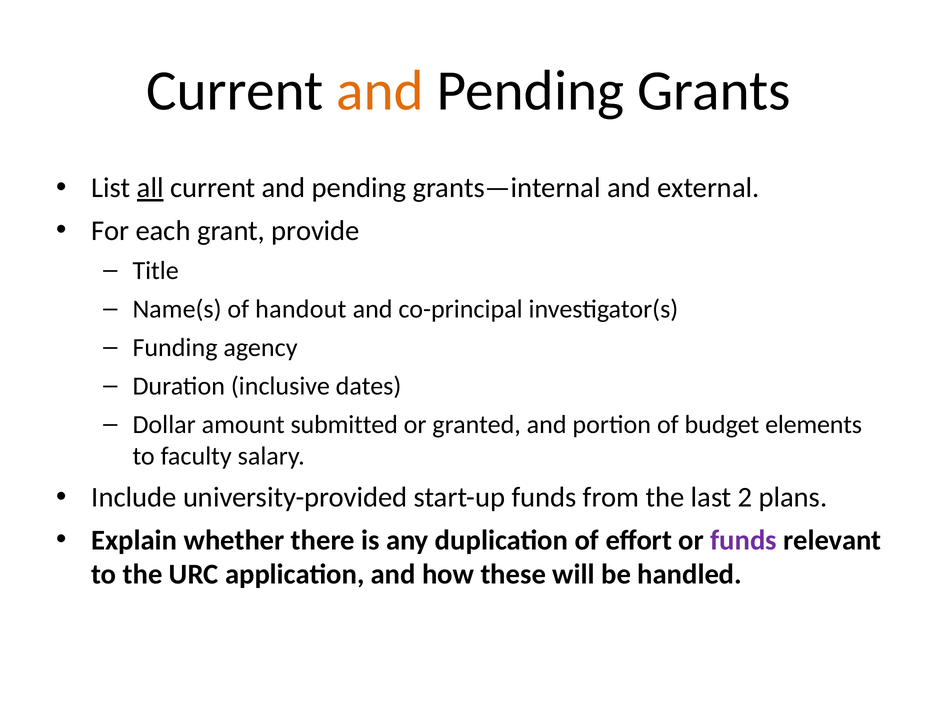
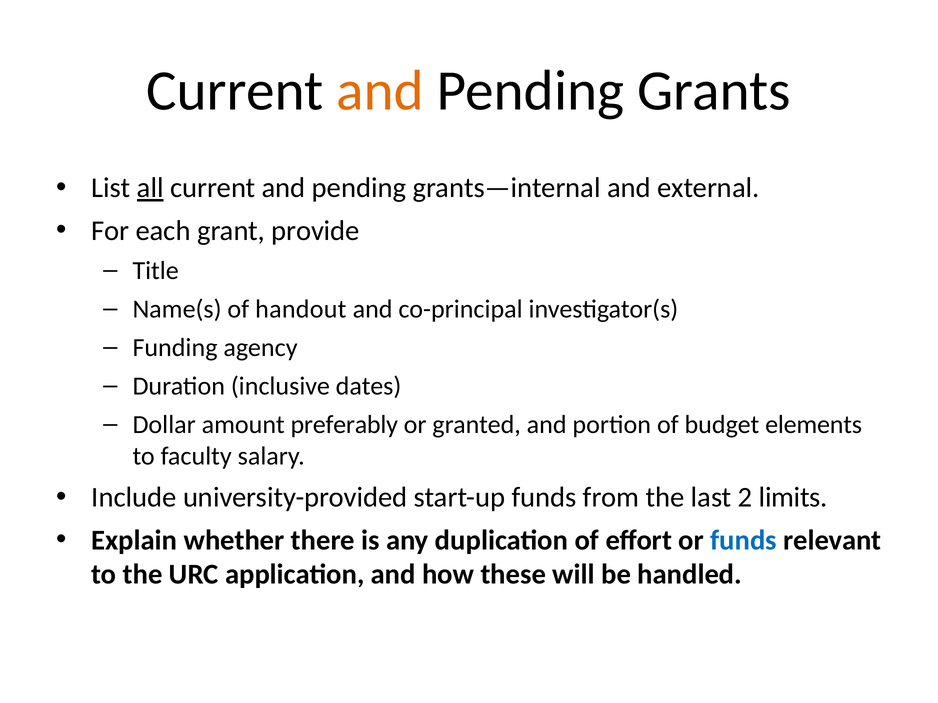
submitted: submitted -> preferably
plans: plans -> limits
funds at (744, 540) colour: purple -> blue
